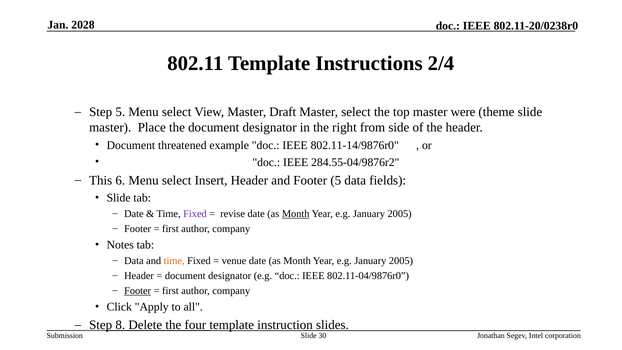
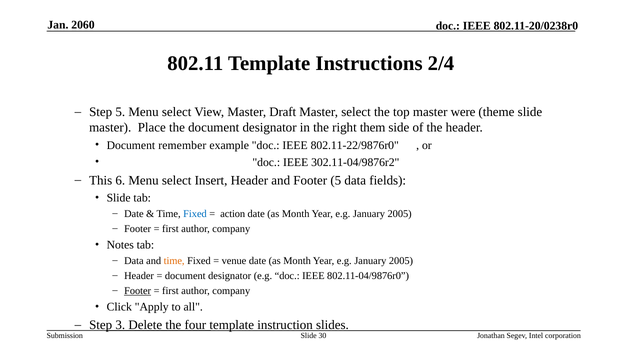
2028: 2028 -> 2060
from: from -> them
threatened: threatened -> remember
802.11-14/9876r0: 802.11-14/9876r0 -> 802.11-22/9876r0
284.55-04/9876r2: 284.55-04/9876r2 -> 302.11-04/9876r2
Fixed at (195, 214) colour: purple -> blue
revise: revise -> action
Month at (296, 214) underline: present -> none
8: 8 -> 3
